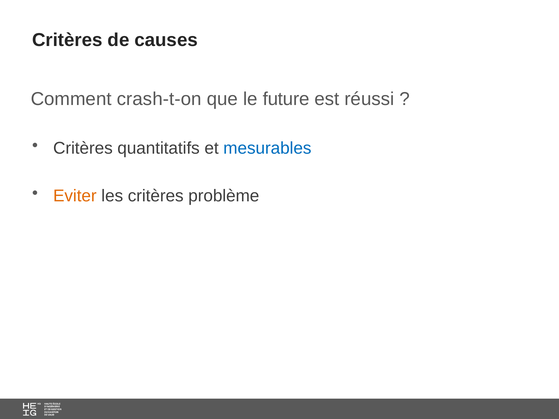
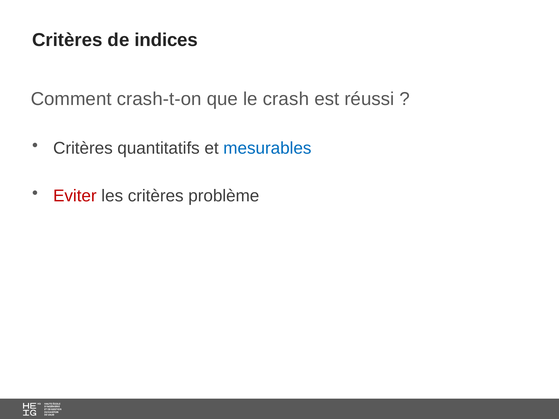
causes: causes -> indices
future: future -> crash
Eviter colour: orange -> red
